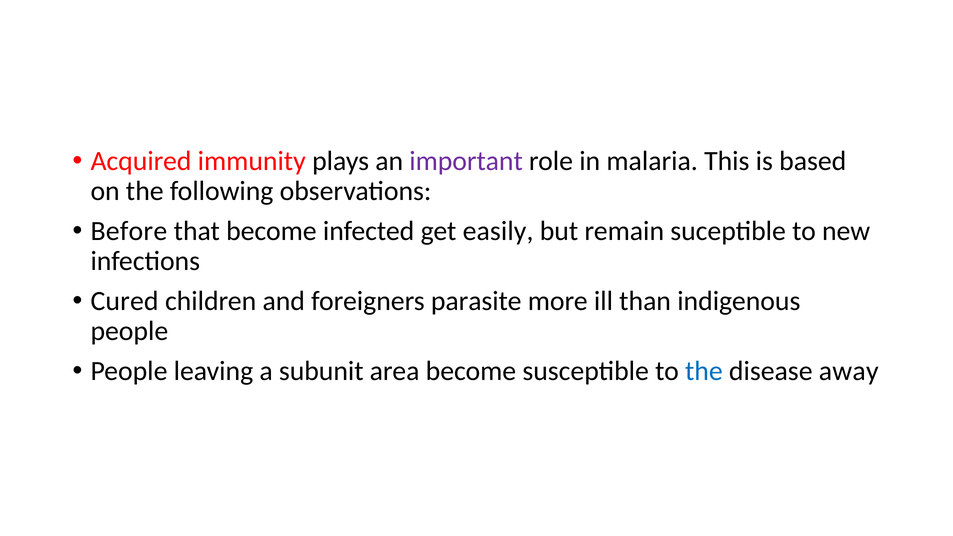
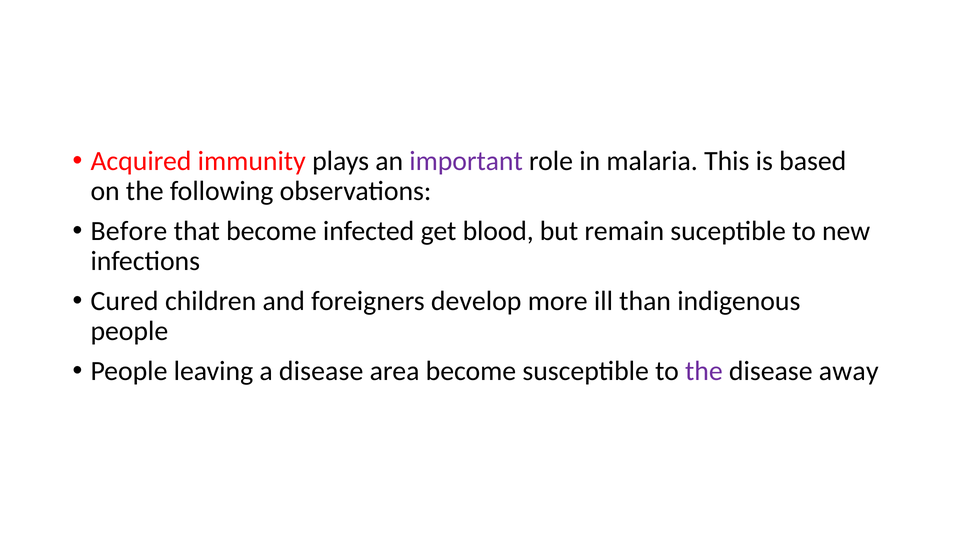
easily: easily -> blood
parasite: parasite -> develop
a subunit: subunit -> disease
the at (704, 371) colour: blue -> purple
